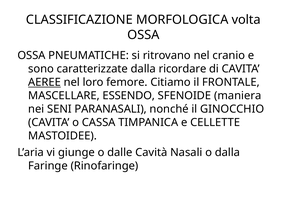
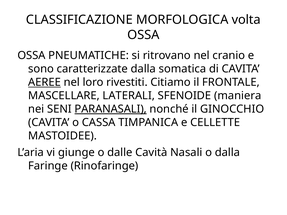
ricordare: ricordare -> somatica
femore: femore -> rivestiti
ESSENDO: ESSENDO -> LATERALI
PARANASALI underline: none -> present
